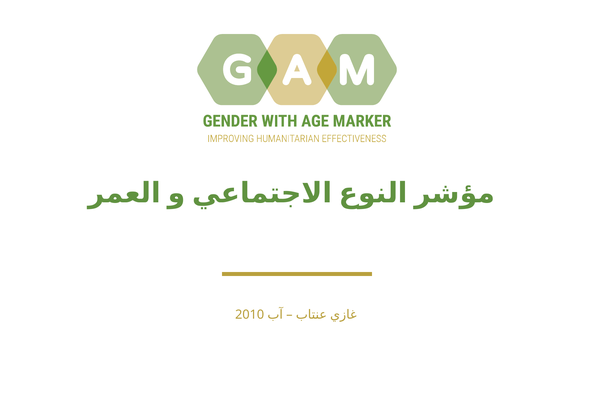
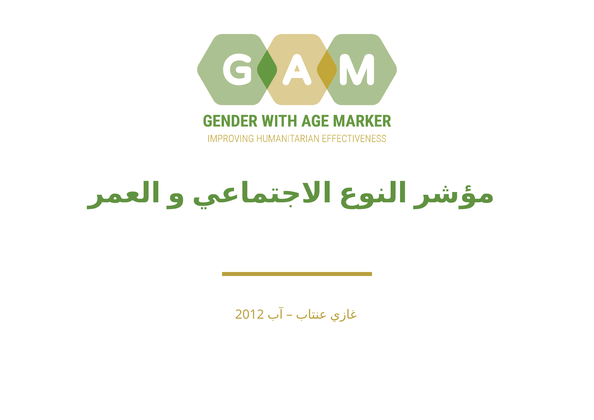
2010: 2010 -> 2012
